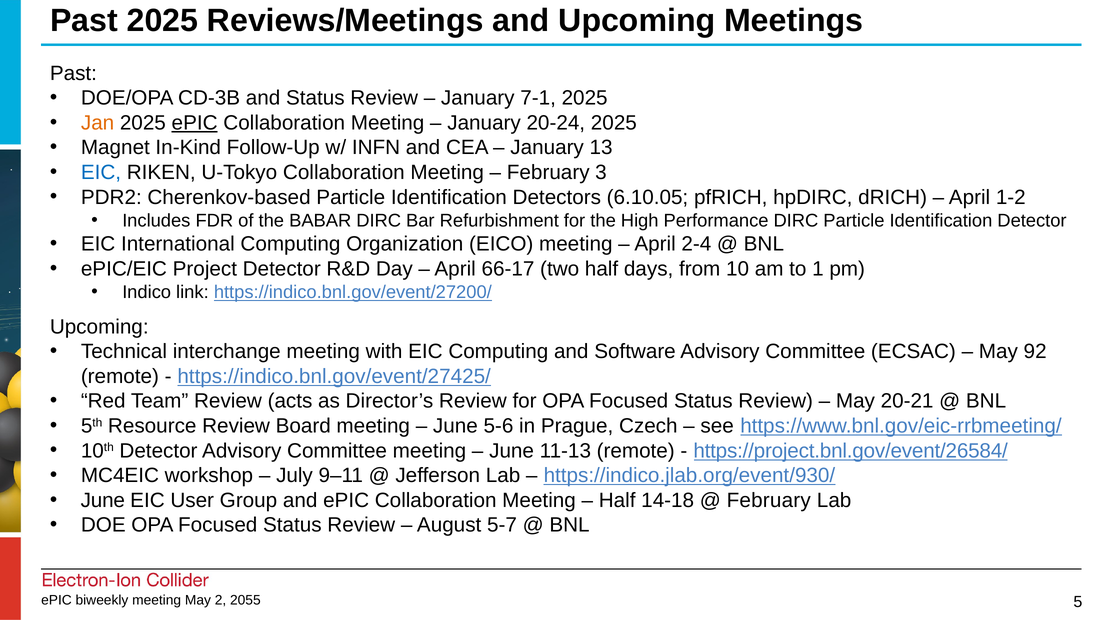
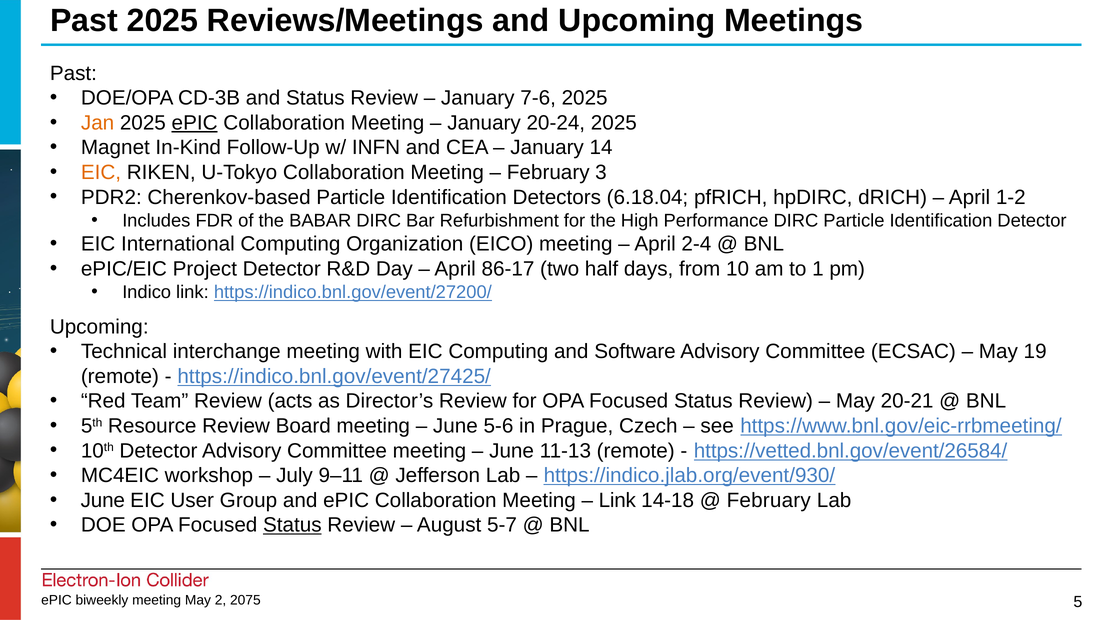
7-1: 7-1 -> 7-6
13: 13 -> 14
EIC at (101, 173) colour: blue -> orange
6.10.05: 6.10.05 -> 6.18.04
66-17: 66-17 -> 86-17
92: 92 -> 19
https://project.bnl.gov/event/26584/: https://project.bnl.gov/event/26584/ -> https://vetted.bnl.gov/event/26584/
Half at (617, 501): Half -> Link
Status at (292, 526) underline: none -> present
2055: 2055 -> 2075
